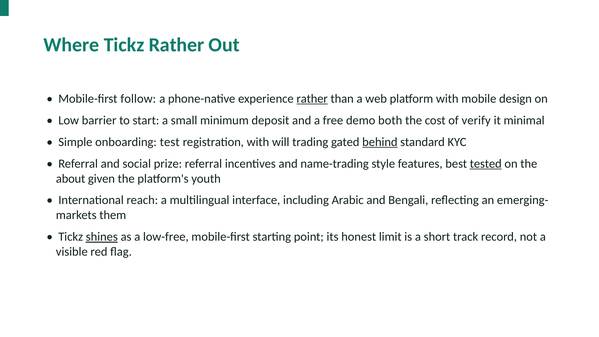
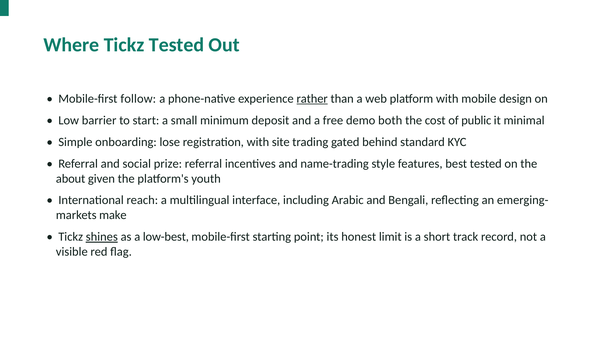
Tickz Rather: Rather -> Tested
verify: verify -> public
test: test -> lose
will: will -> site
behind underline: present -> none
tested at (486, 164) underline: present -> none
them: them -> make
low-free: low-free -> low-best
